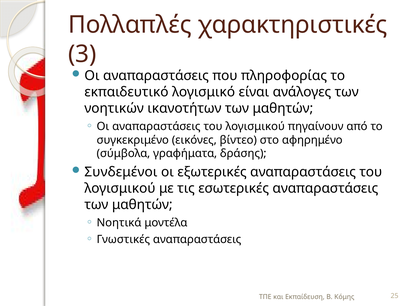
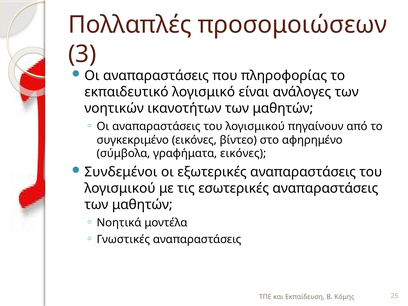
χαρακτηριστικές: χαρακτηριστικές -> προσομοιώσεων
γραφήματα δράσης: δράσης -> εικόνες
